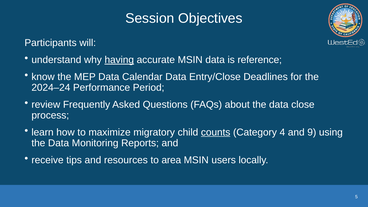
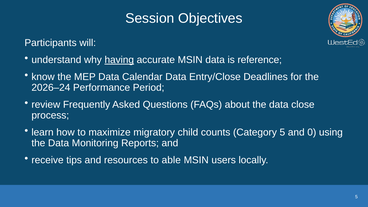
2024–24: 2024–24 -> 2026–24
counts underline: present -> none
Category 4: 4 -> 5
9: 9 -> 0
area: area -> able
